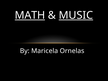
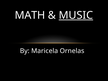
MATH underline: present -> none
